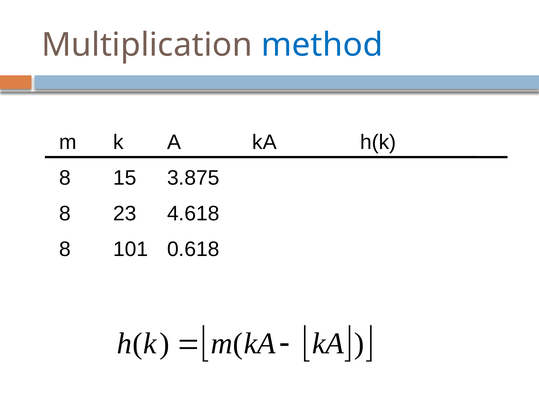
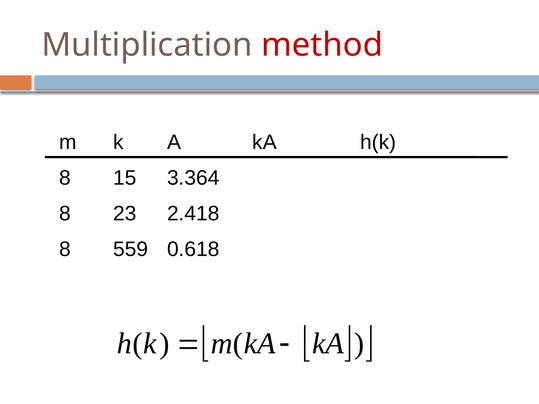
method colour: blue -> red
3.875: 3.875 -> 3.364
4.618: 4.618 -> 2.418
101: 101 -> 559
